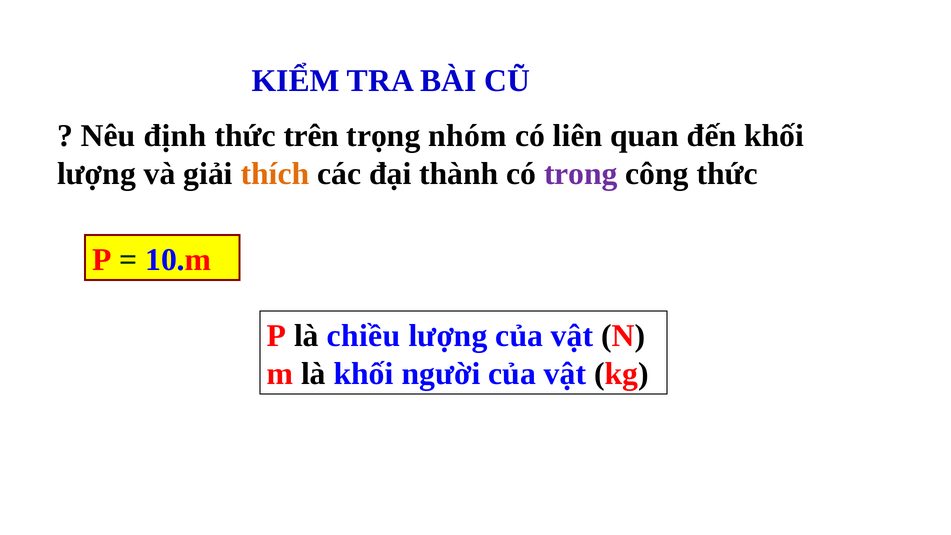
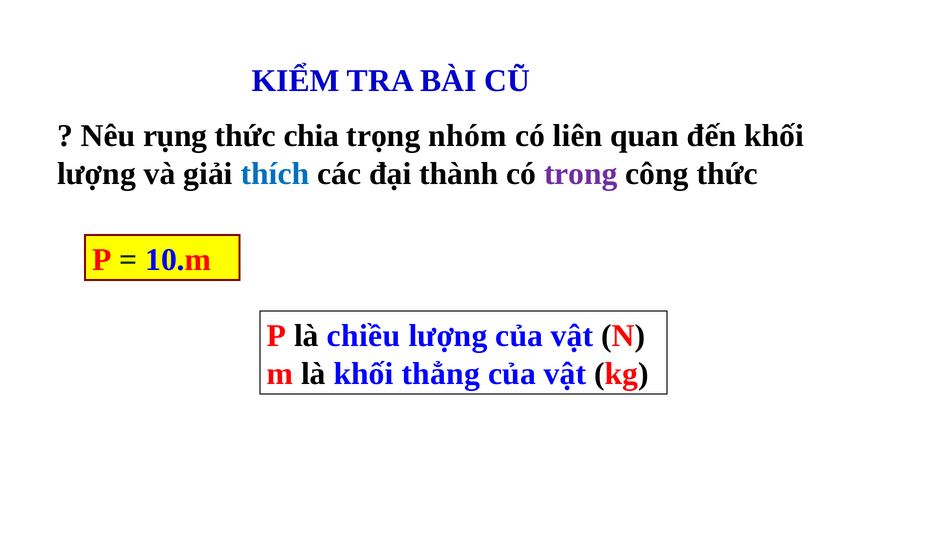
định: định -> rụng
trên: trên -> chia
thích colour: orange -> blue
người: người -> thẳng
